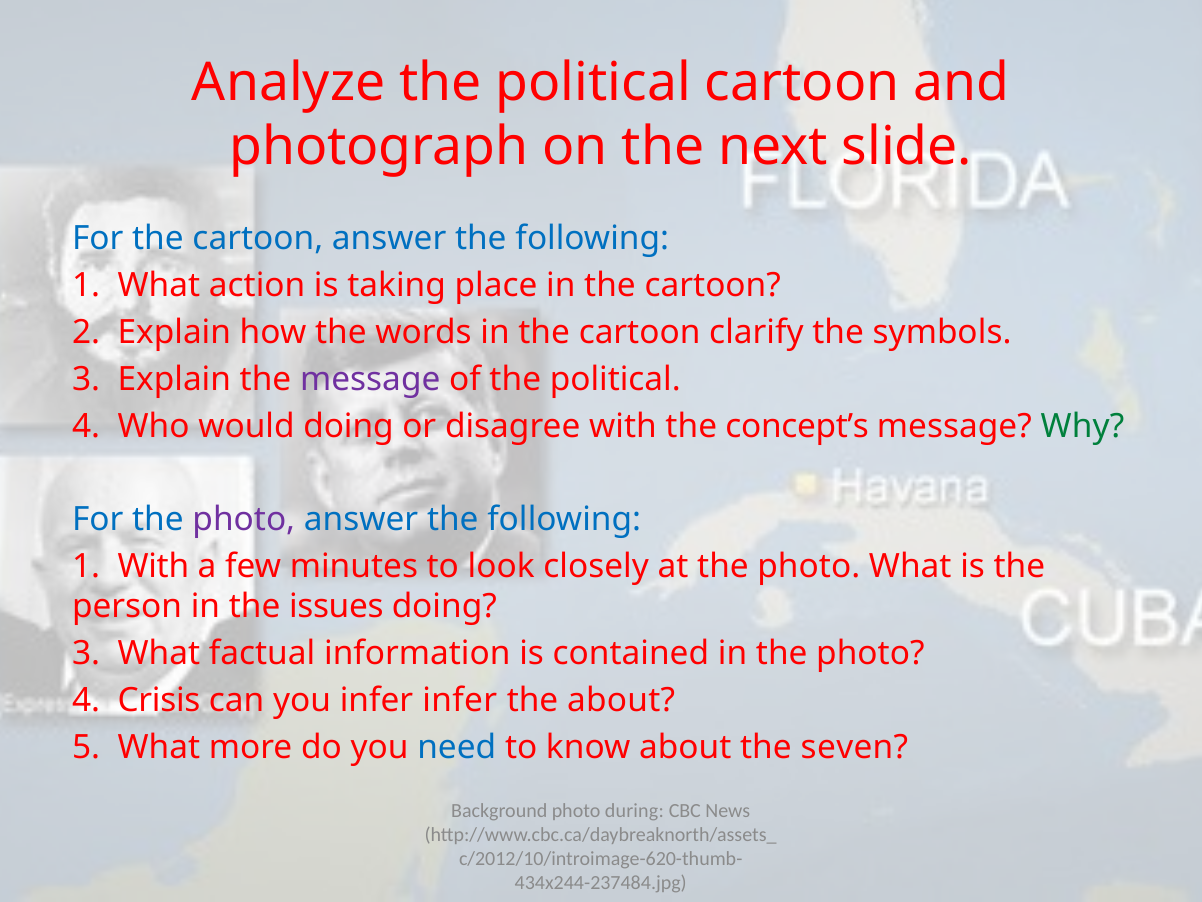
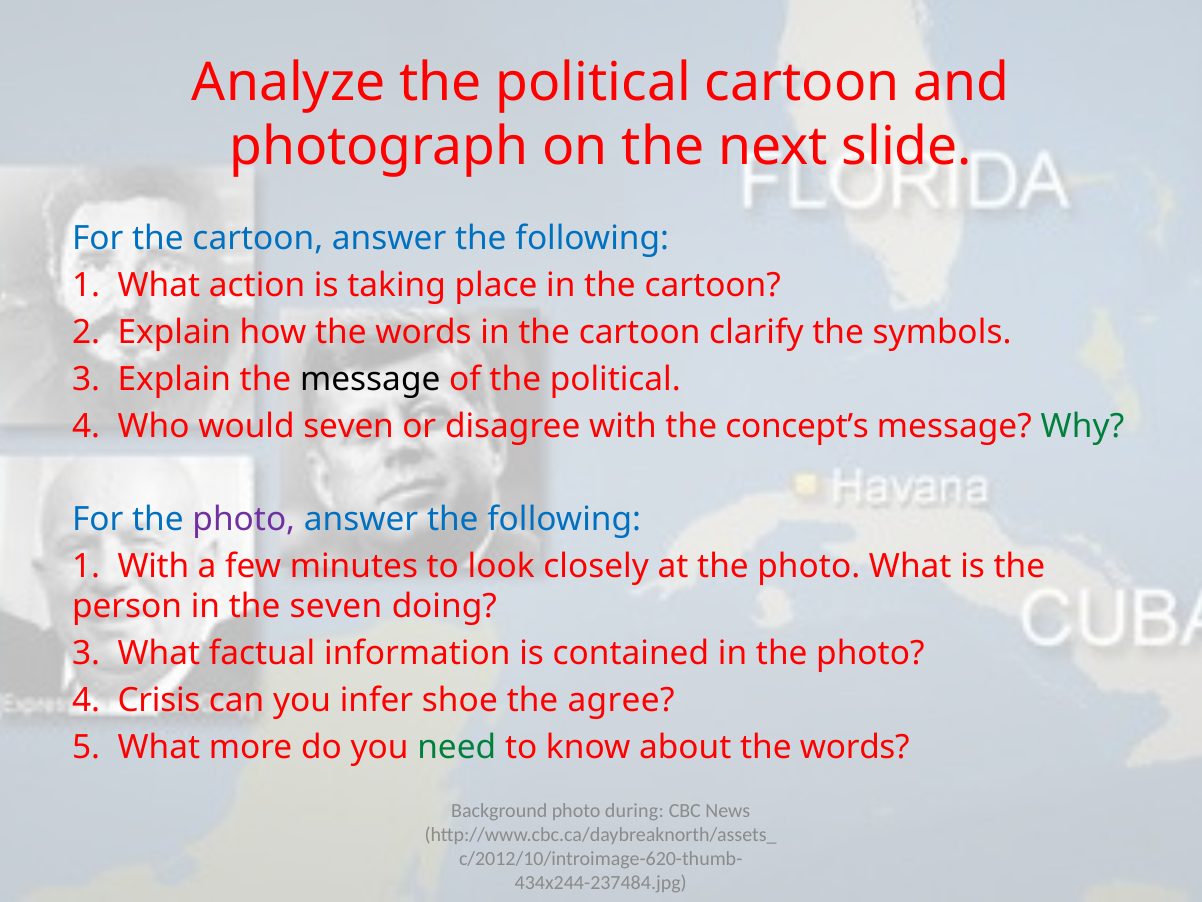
message at (370, 379) colour: purple -> black
would doing: doing -> seven
the issues: issues -> seven
infer infer: infer -> shoe
the about: about -> agree
need colour: blue -> green
about the seven: seven -> words
